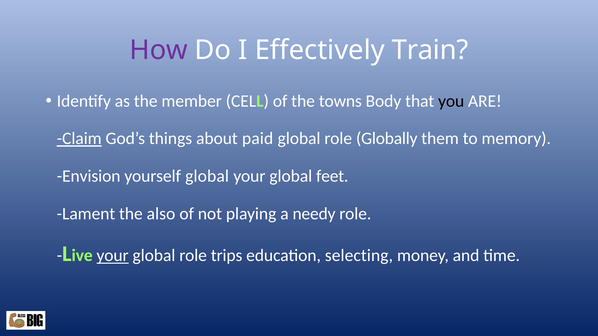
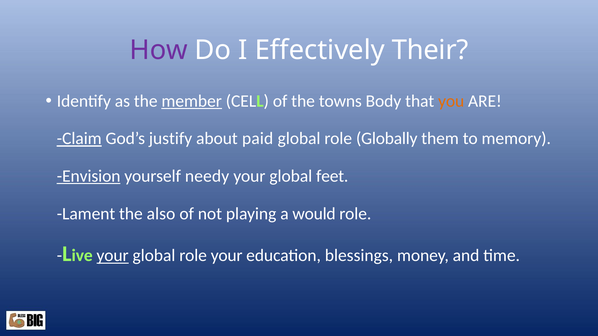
Train: Train -> Their
member underline: none -> present
you colour: black -> orange
things: things -> justify
Envision underline: none -> present
yourself global: global -> needy
needy: needy -> would
role trips: trips -> your
selecting: selecting -> blessings
